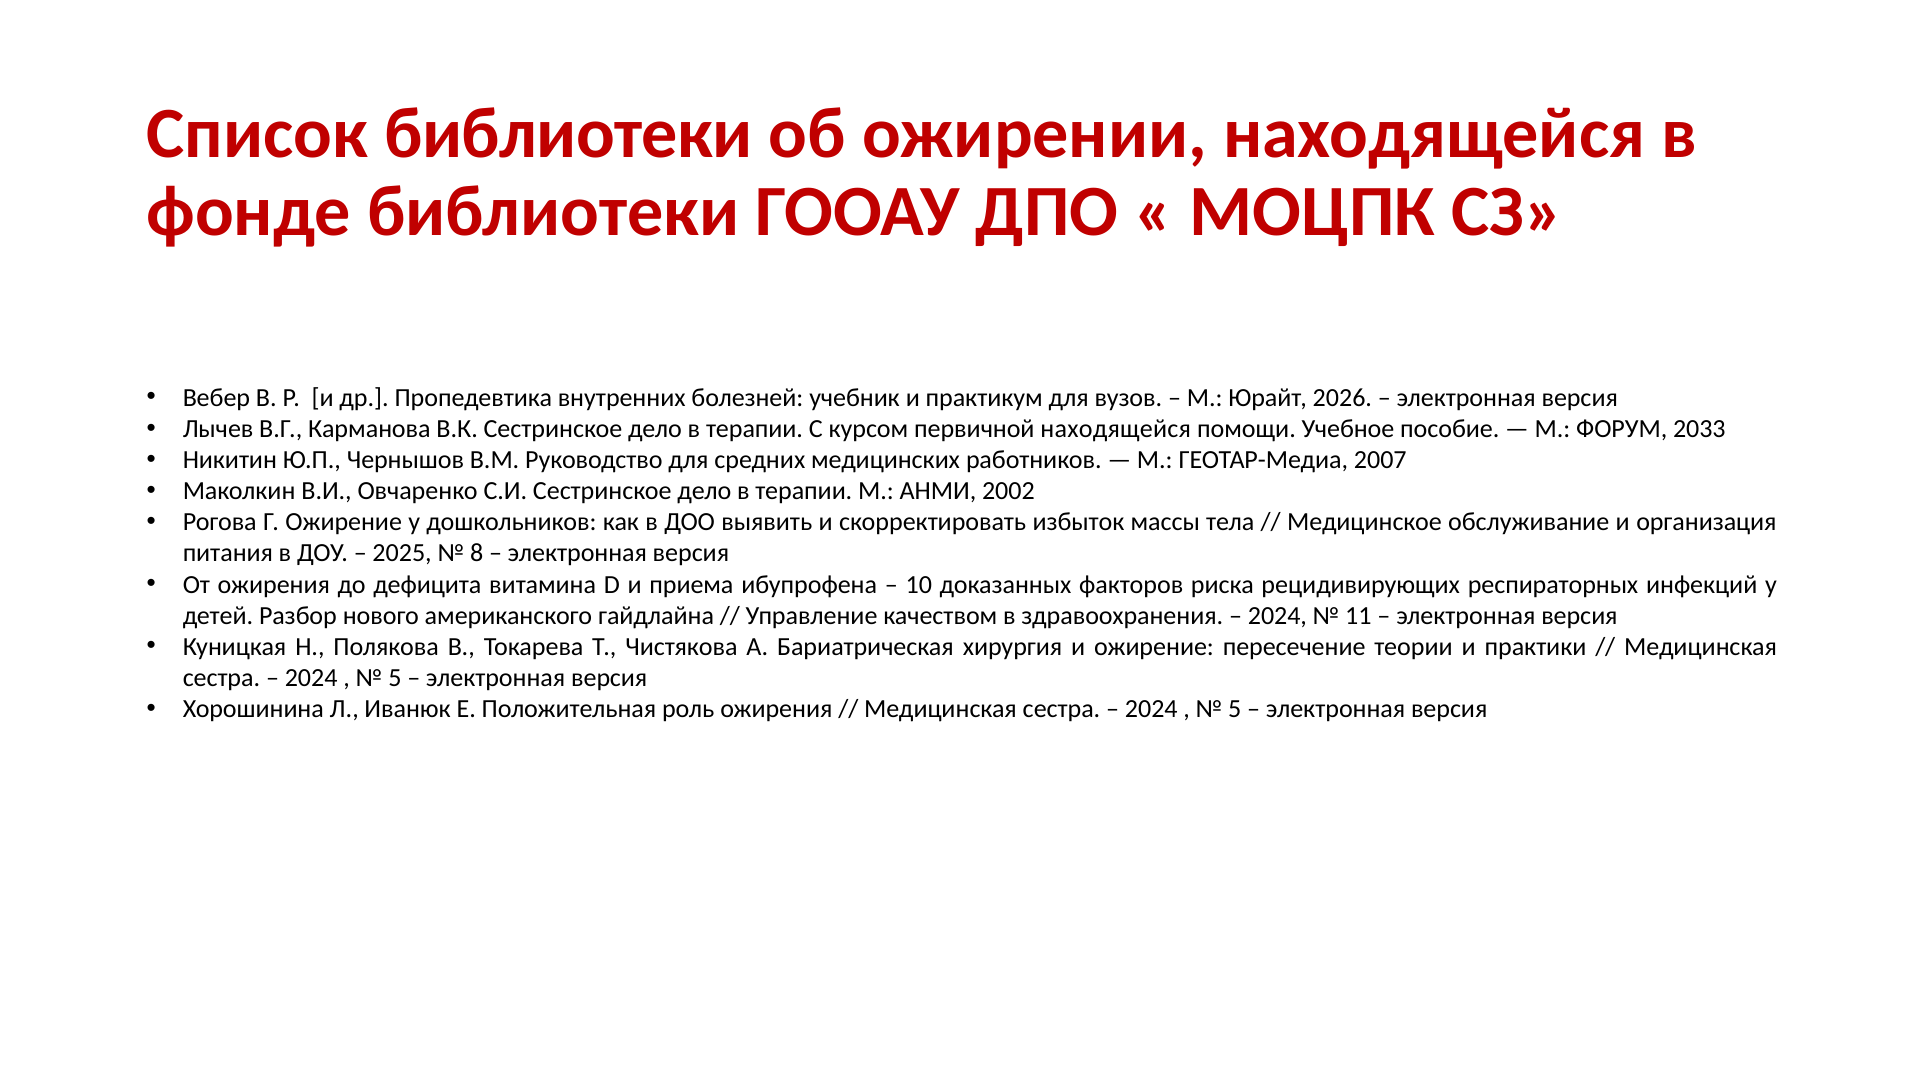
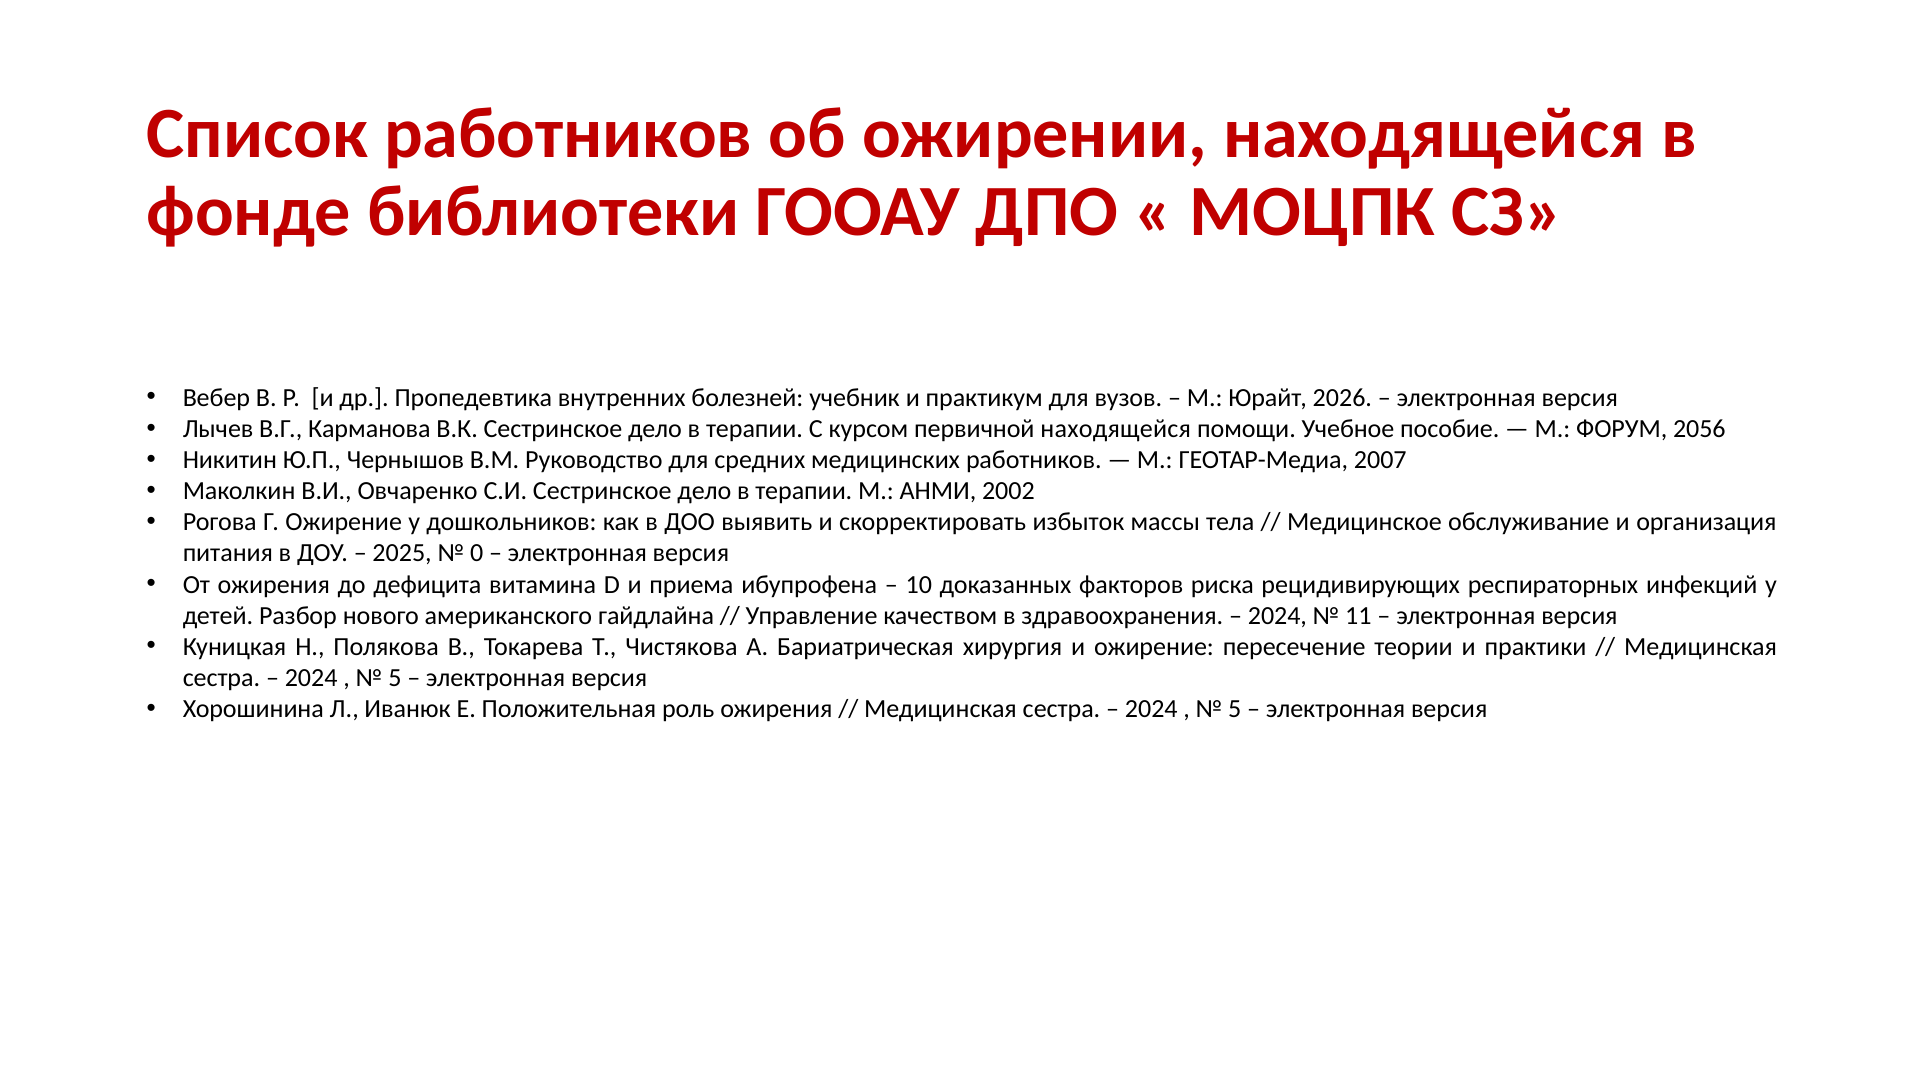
Список библиотеки: библиотеки -> работников
2033: 2033 -> 2056
8: 8 -> 0
